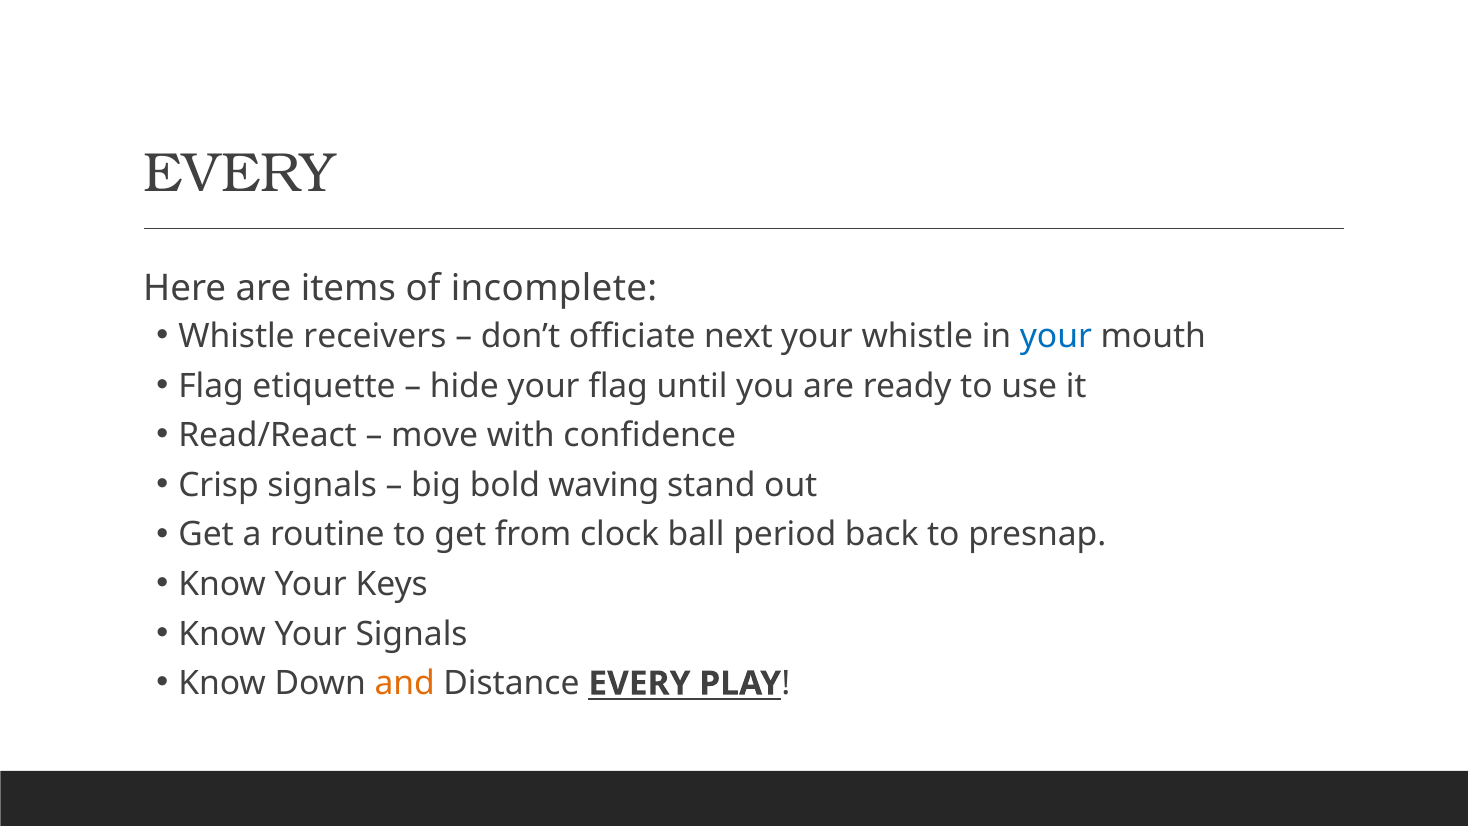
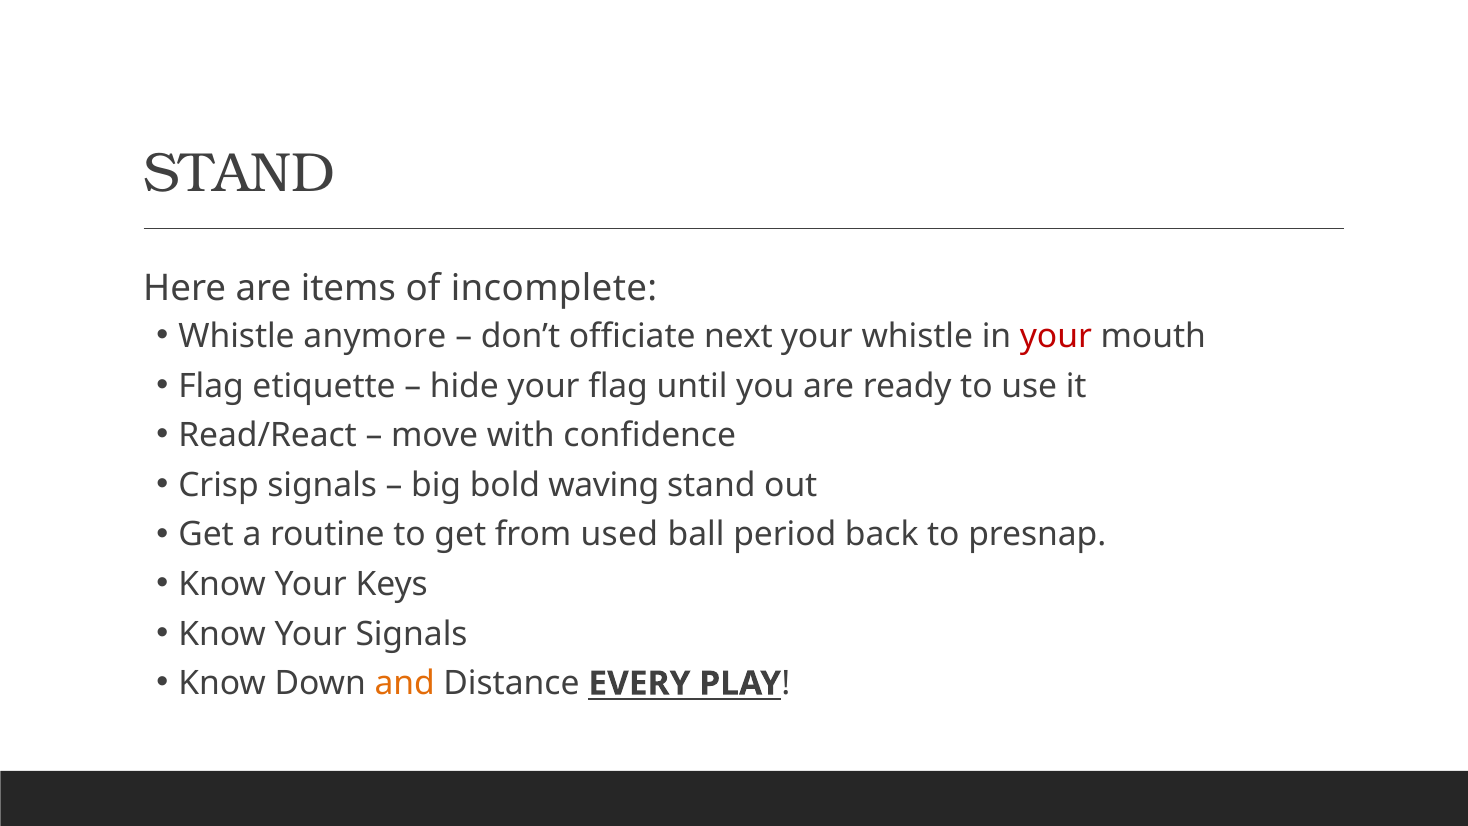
EVERY at (239, 174): EVERY -> STAND
receivers: receivers -> anymore
your at (1056, 336) colour: blue -> red
clock: clock -> used
